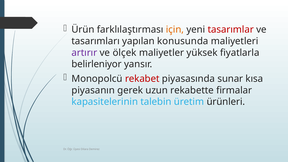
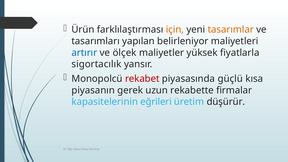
tasarımlar colour: red -> orange
konusunda: konusunda -> belirleniyor
artırır colour: purple -> blue
belirleniyor: belirleniyor -> sigortacılık
sunar: sunar -> güçlü
talebin: talebin -> eğrileri
ürünleri: ürünleri -> düşürür
